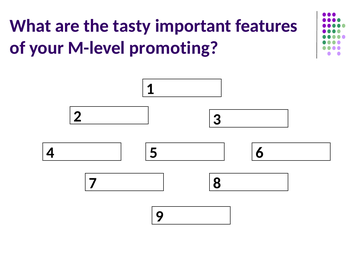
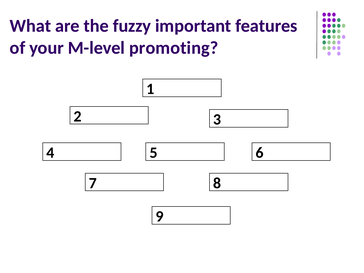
tasty: tasty -> fuzzy
